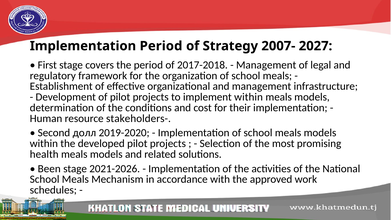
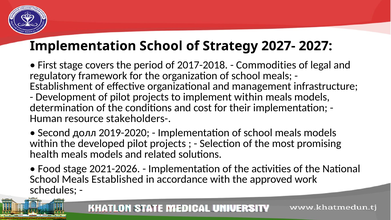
Implementation Period: Period -> School
2007-: 2007- -> 2027-
Management at (266, 65): Management -> Commodities
Been: Been -> Food
Mechanism: Mechanism -> Established
